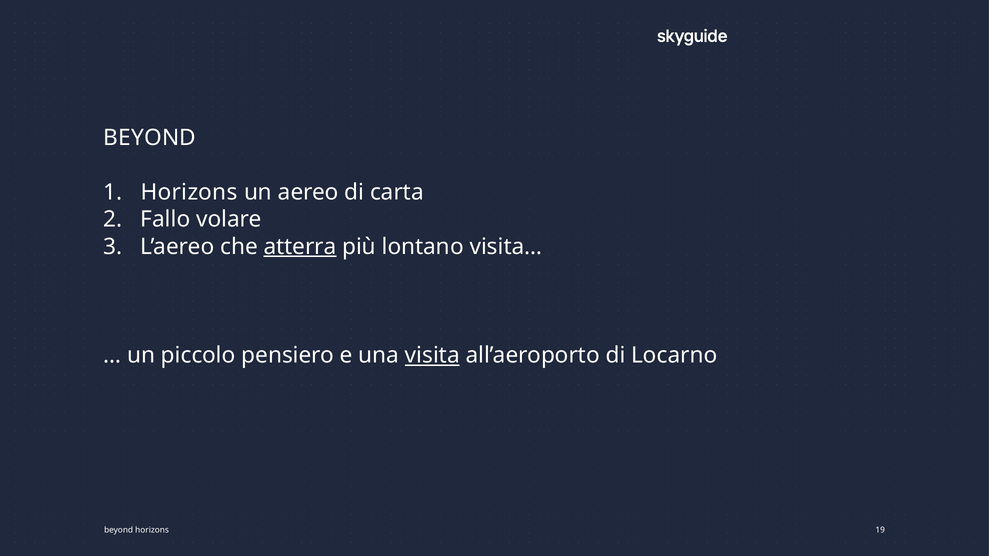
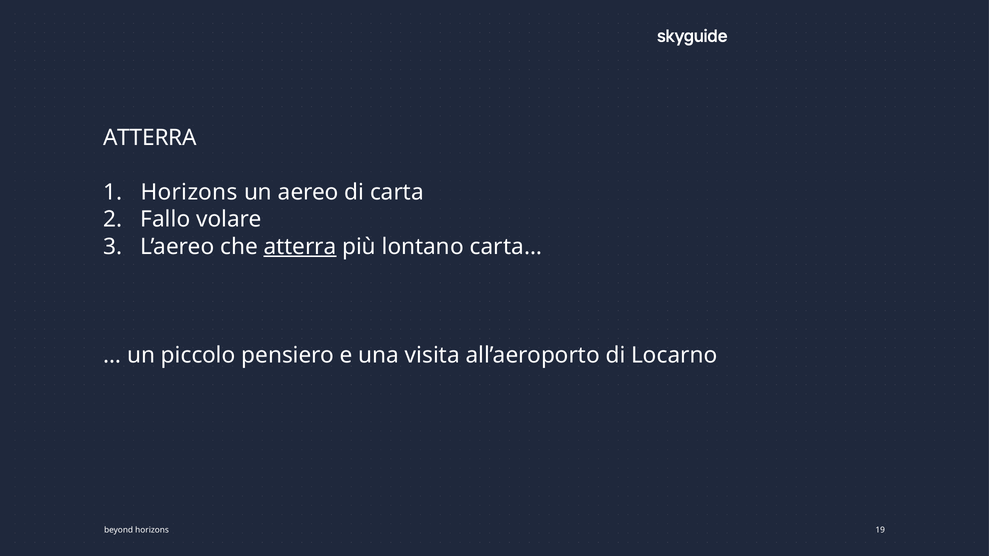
BEYOND at (150, 138): BEYOND -> ATTERRA
visita…: visita… -> carta…
visita underline: present -> none
